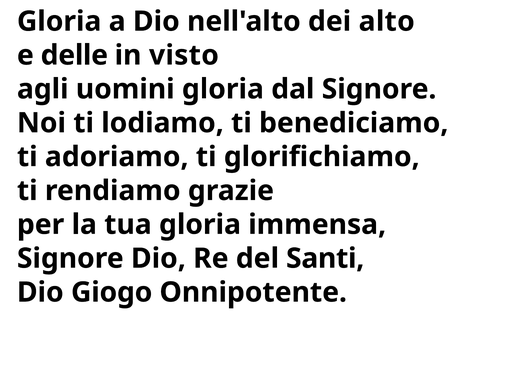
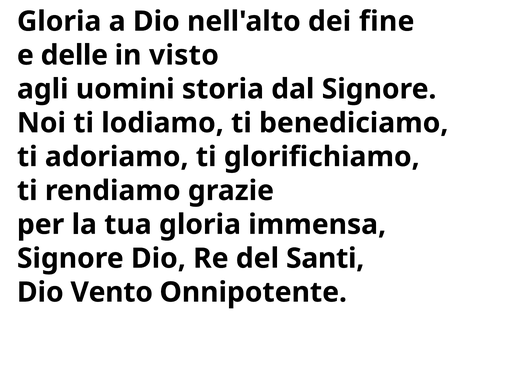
alto: alto -> fine
uomini gloria: gloria -> storia
Giogo: Giogo -> Vento
